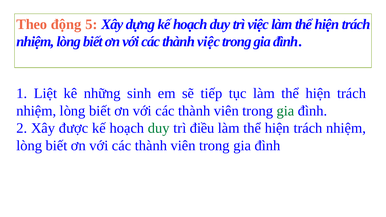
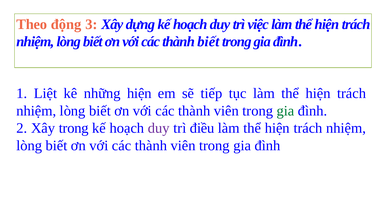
5: 5 -> 3
thành việc: việc -> biết
những sinh: sinh -> hiện
Xây được: được -> trong
duy at (159, 128) colour: green -> purple
